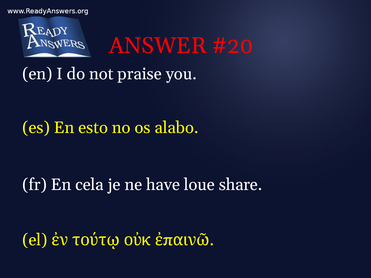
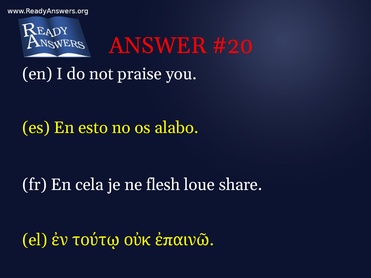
have: have -> flesh
